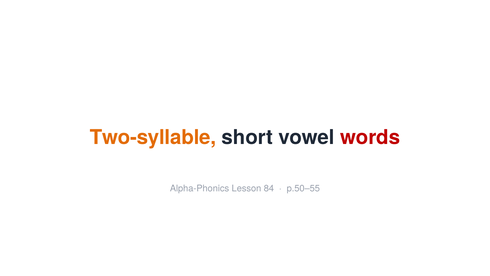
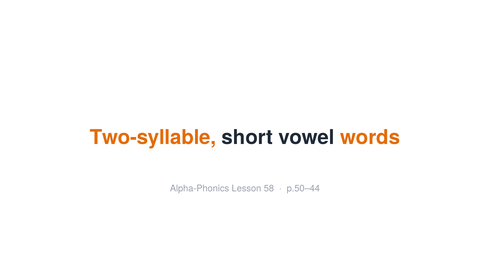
words colour: red -> orange
84: 84 -> 58
p.50–55: p.50–55 -> p.50–44
